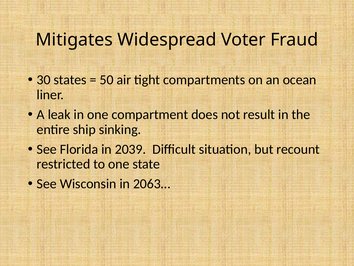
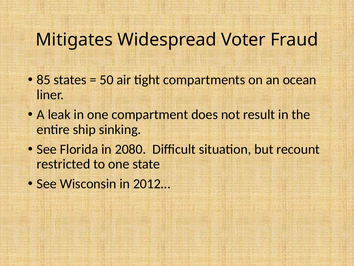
30: 30 -> 85
2039: 2039 -> 2080
2063…: 2063… -> 2012…
